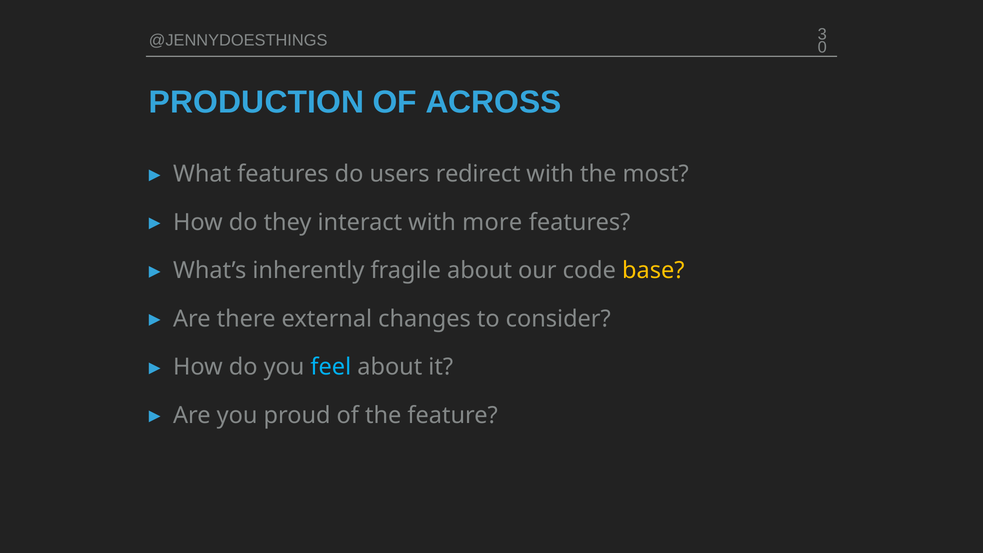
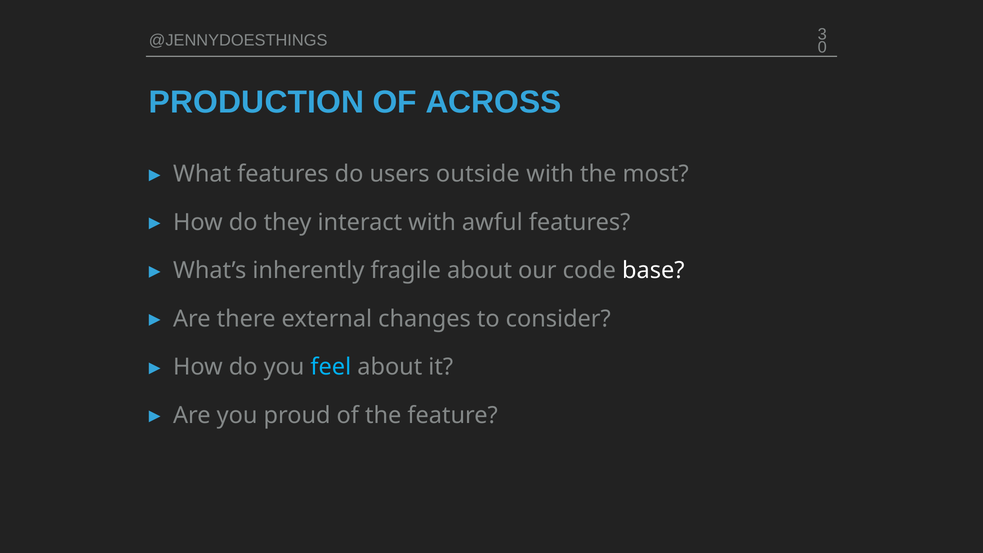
redirect: redirect -> outside
more: more -> awful
base colour: yellow -> white
